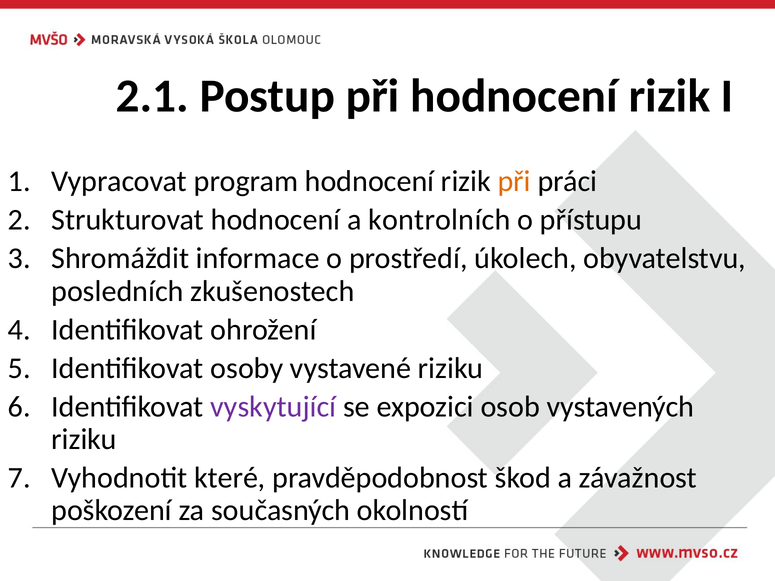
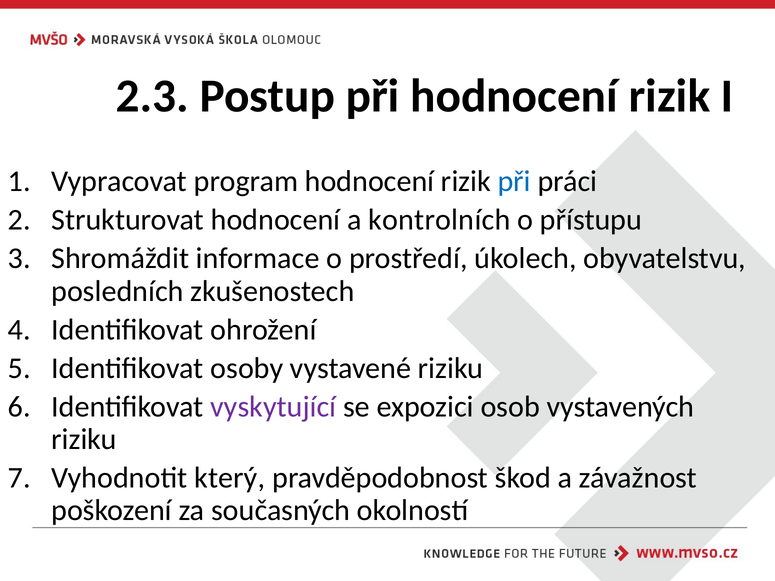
2.1: 2.1 -> 2.3
při at (514, 181) colour: orange -> blue
které: které -> který
